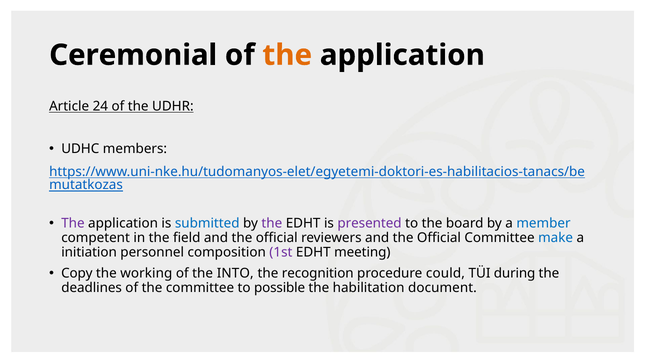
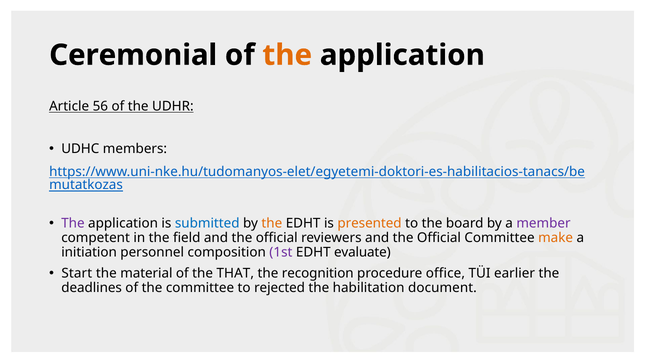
24: 24 -> 56
the at (272, 223) colour: purple -> orange
presented colour: purple -> orange
member colour: blue -> purple
make colour: blue -> orange
meeting: meeting -> evaluate
Copy: Copy -> Start
working: working -> material
INTO: INTO -> THAT
could: could -> office
during: during -> earlier
possible: possible -> rejected
